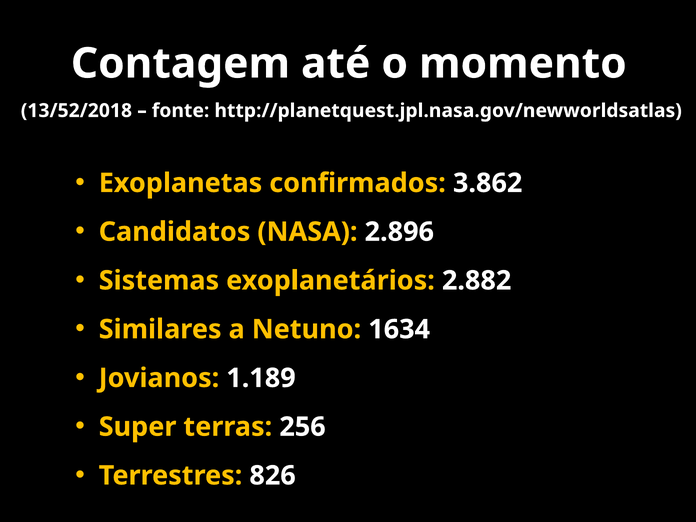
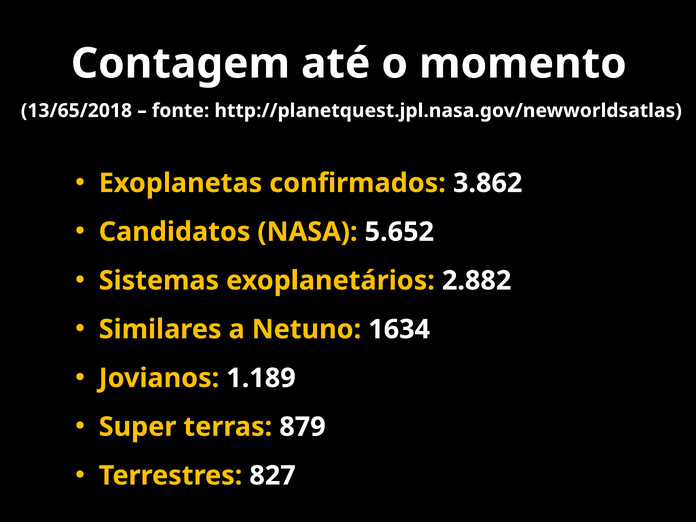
13/52/2018: 13/52/2018 -> 13/65/2018
2.896: 2.896 -> 5.652
256: 256 -> 879
826: 826 -> 827
